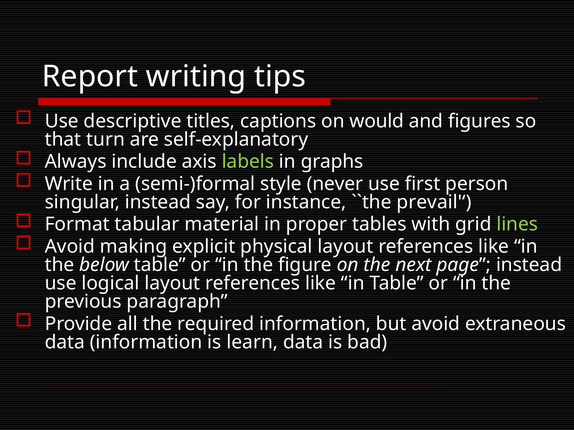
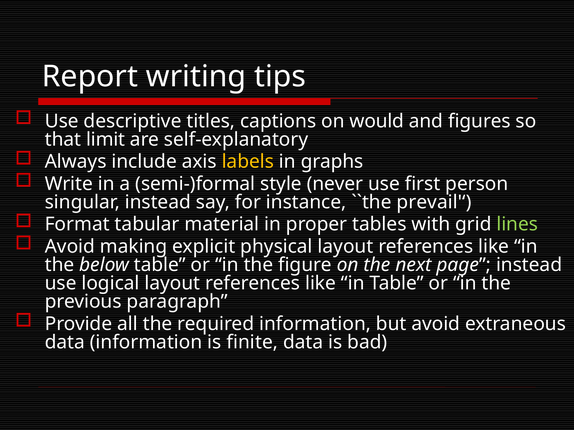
turn: turn -> limit
labels colour: light green -> yellow
learn: learn -> finite
